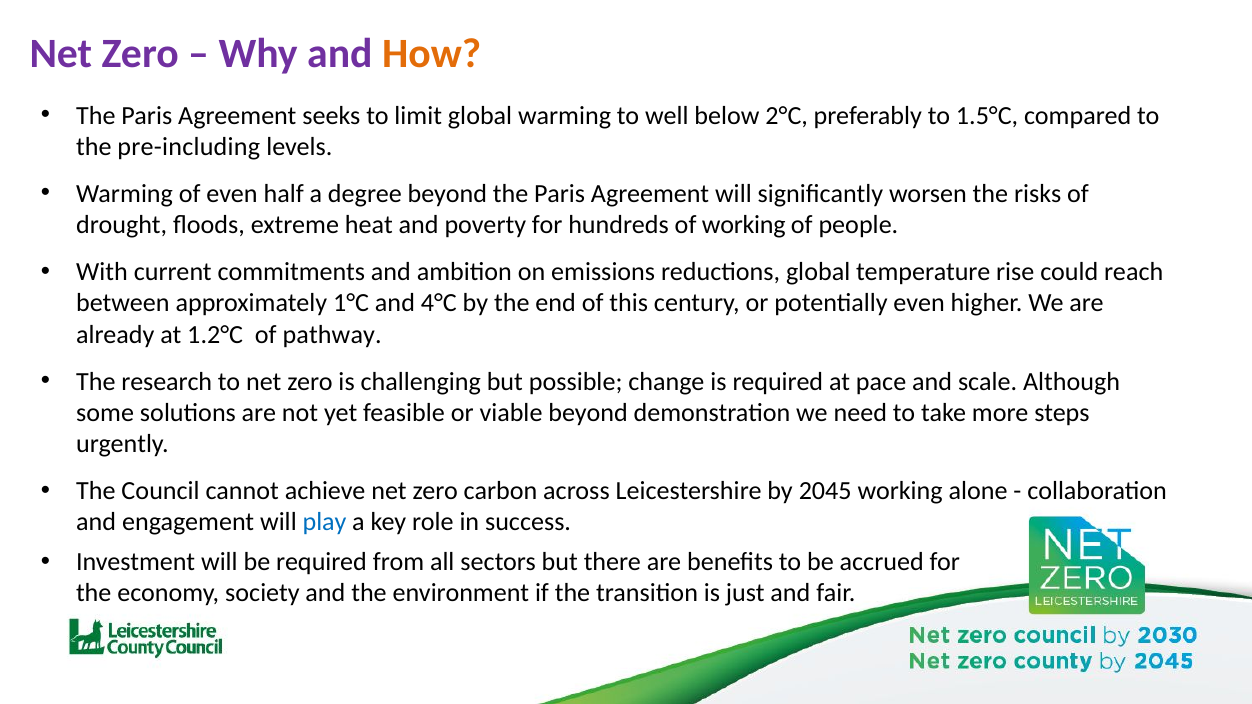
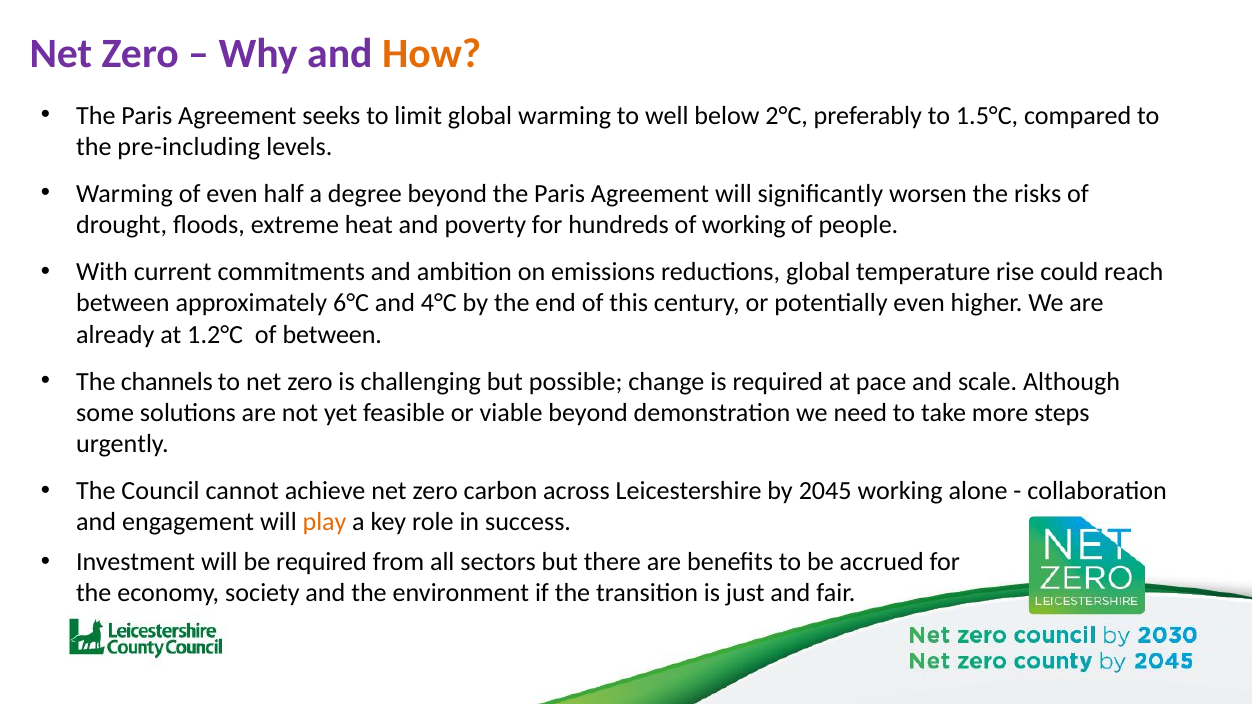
1°C: 1°C -> 6°C
of pathway: pathway -> between
research: research -> channels
play colour: blue -> orange
